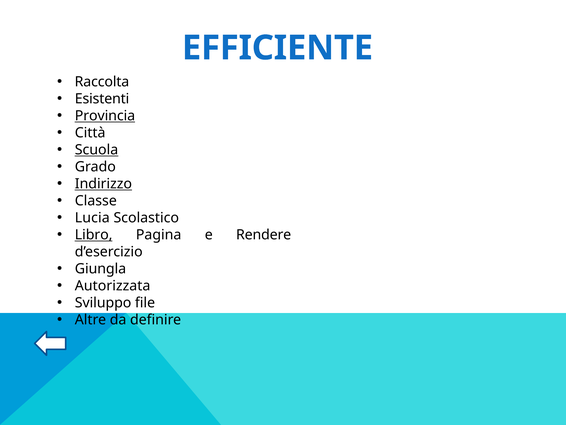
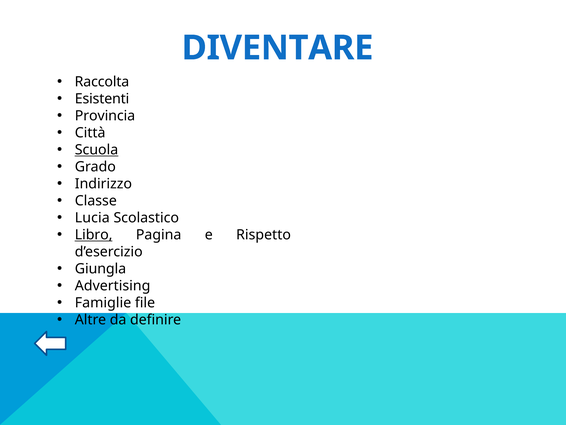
EFFICIENTE: EFFICIENTE -> DIVENTARE
Provincia underline: present -> none
Indirizzo underline: present -> none
Rendere: Rendere -> Rispetto
Autorizzata: Autorizzata -> Advertising
Sviluppo: Sviluppo -> Famiglie
